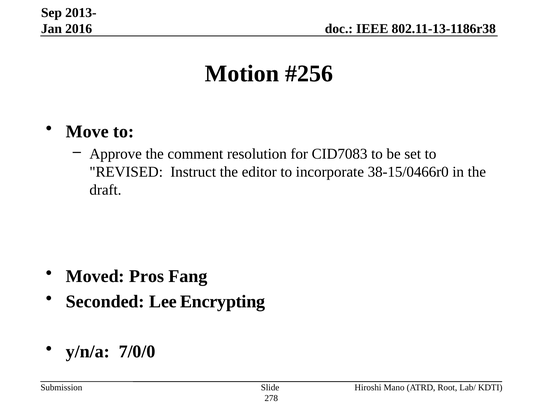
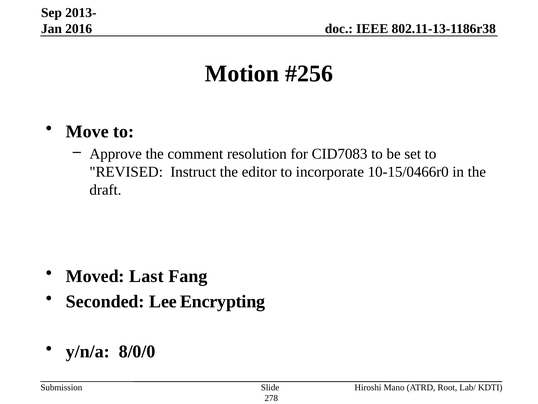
38-15/0466r0: 38-15/0466r0 -> 10-15/0466r0
Pros: Pros -> Last
7/0/0: 7/0/0 -> 8/0/0
